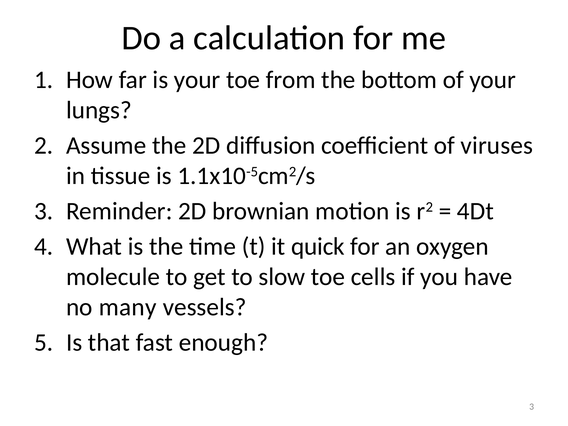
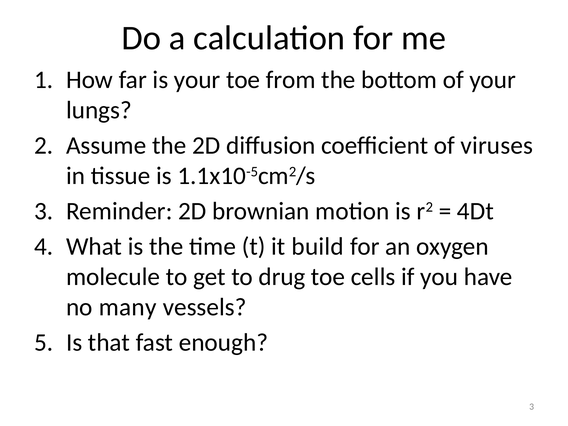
quick: quick -> build
slow: slow -> drug
